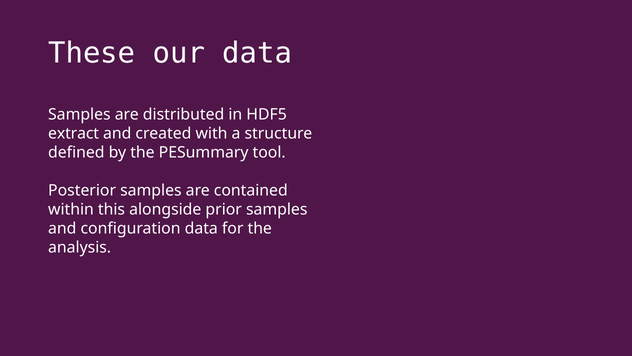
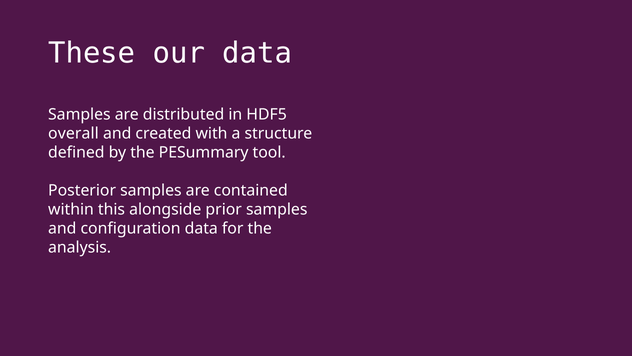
extract: extract -> overall
